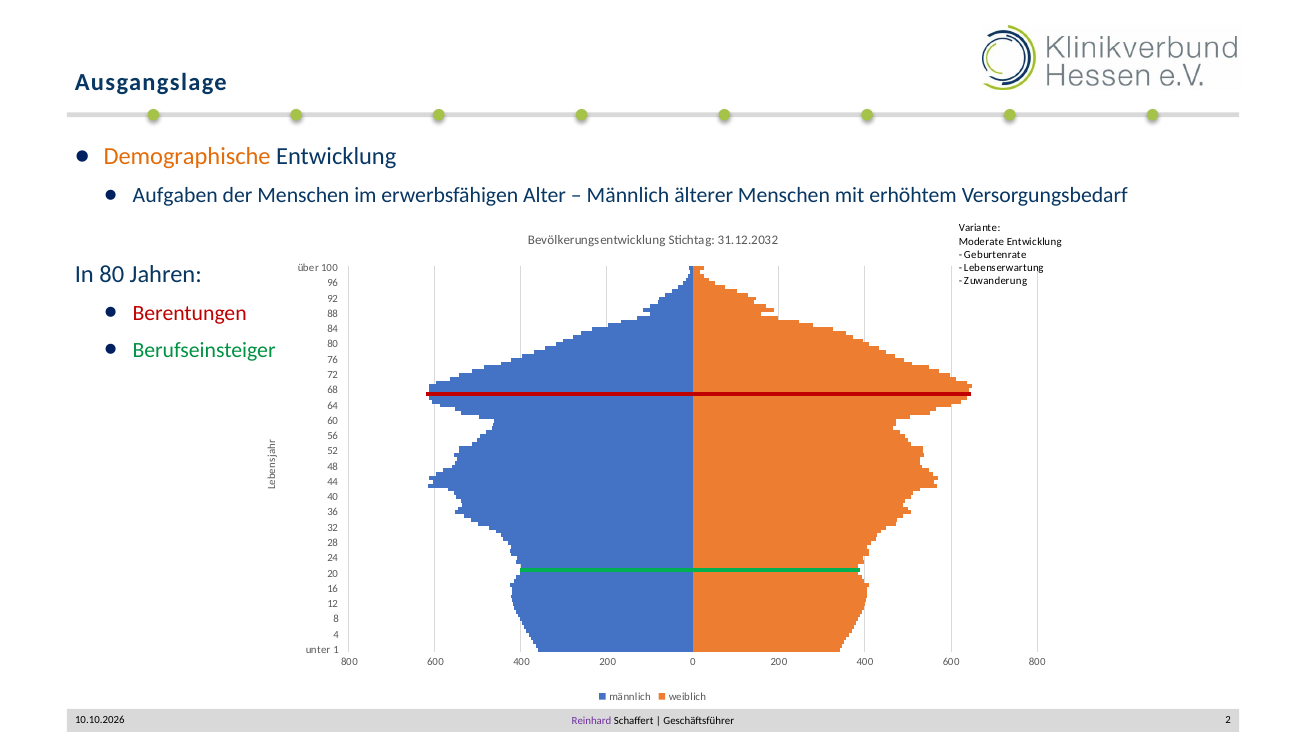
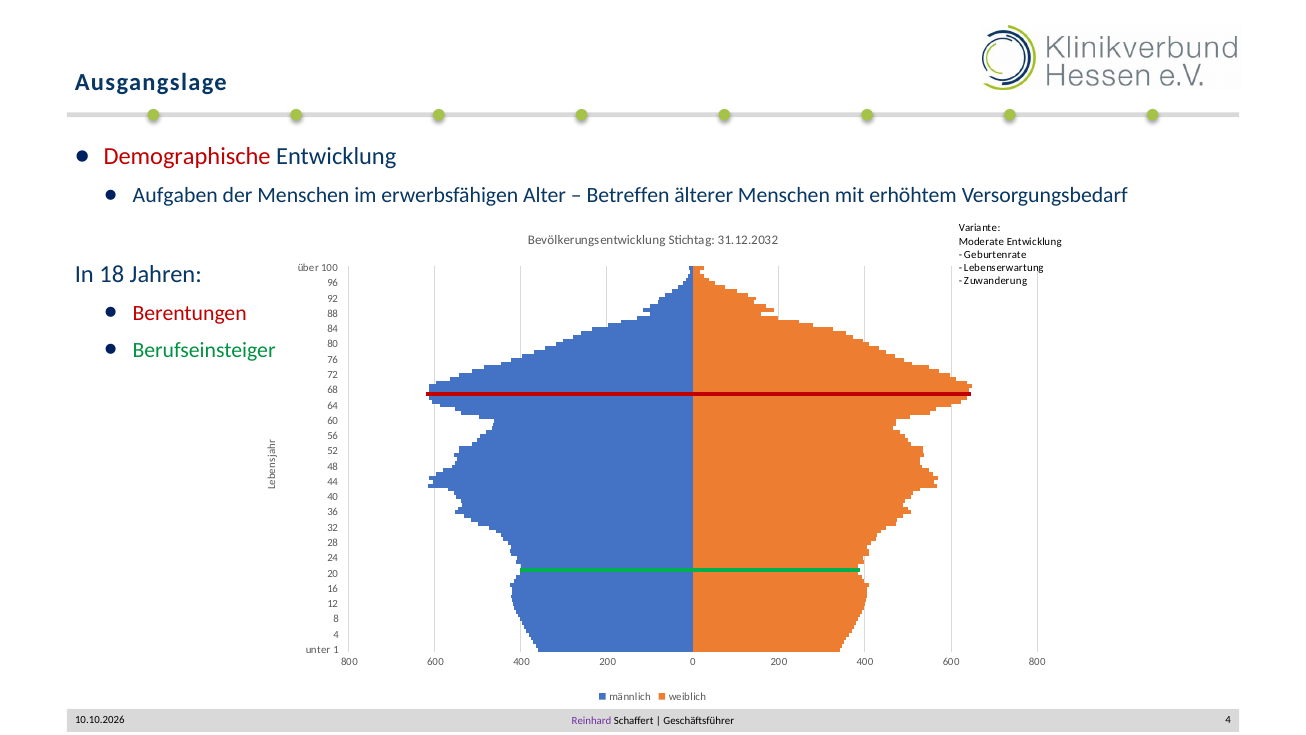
Demographische colour: orange -> red
Männlich at (628, 195): Männlich -> Betreffen
In 80: 80 -> 18
Geschäftsführer 2: 2 -> 4
